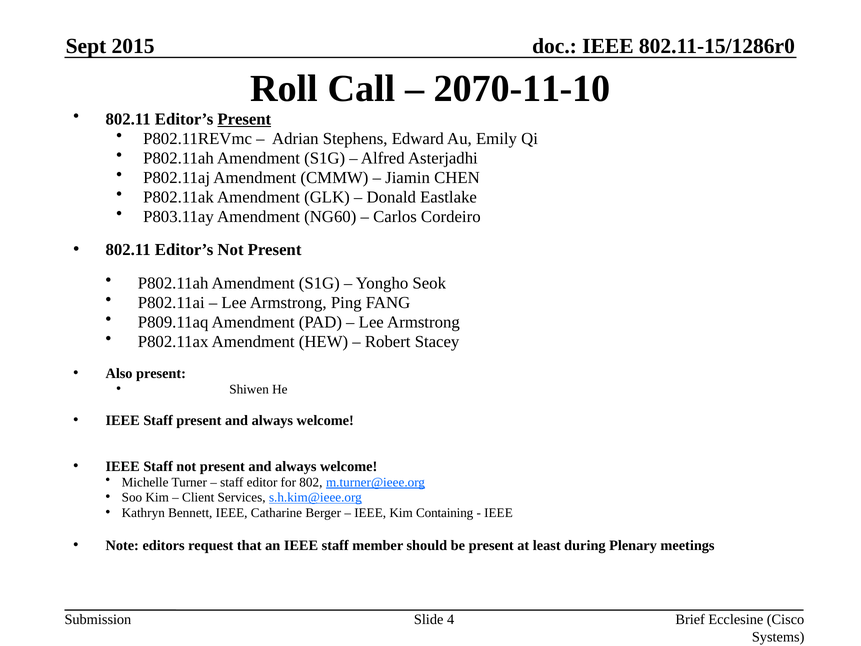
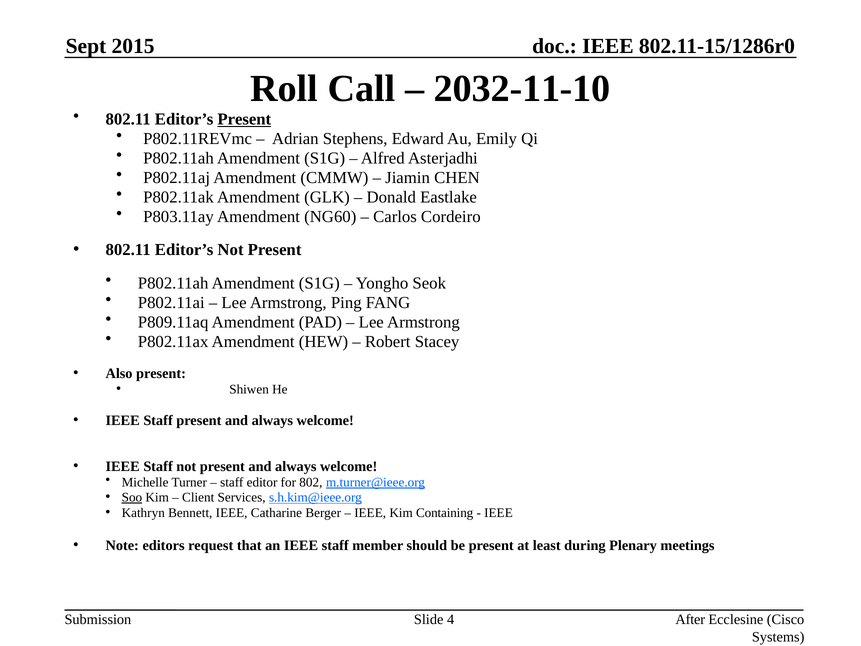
2070-11-10: 2070-11-10 -> 2032-11-10
Soo underline: none -> present
Brief: Brief -> After
